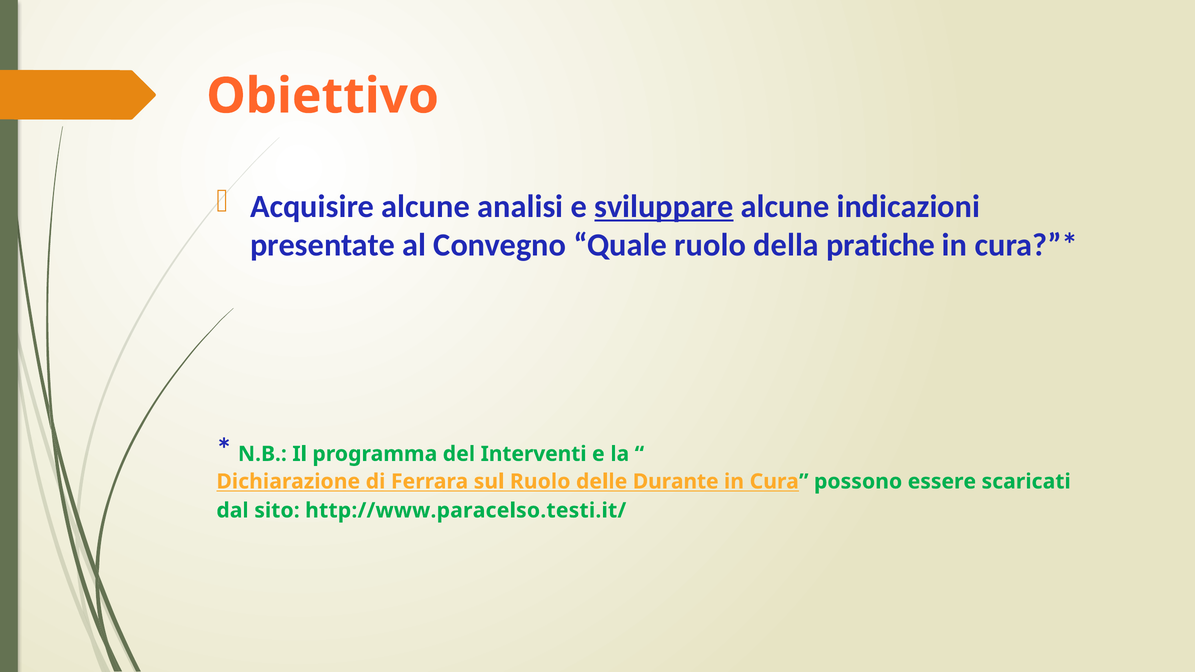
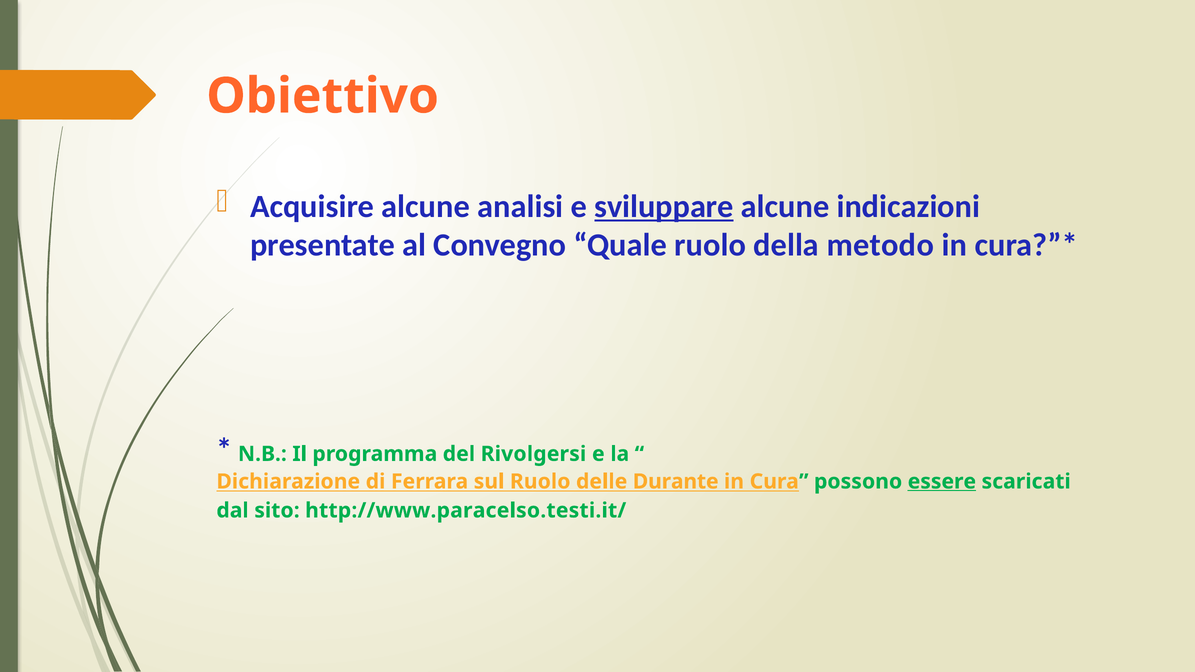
pratiche: pratiche -> metodo
Interventi: Interventi -> Rivolgersi
essere underline: none -> present
